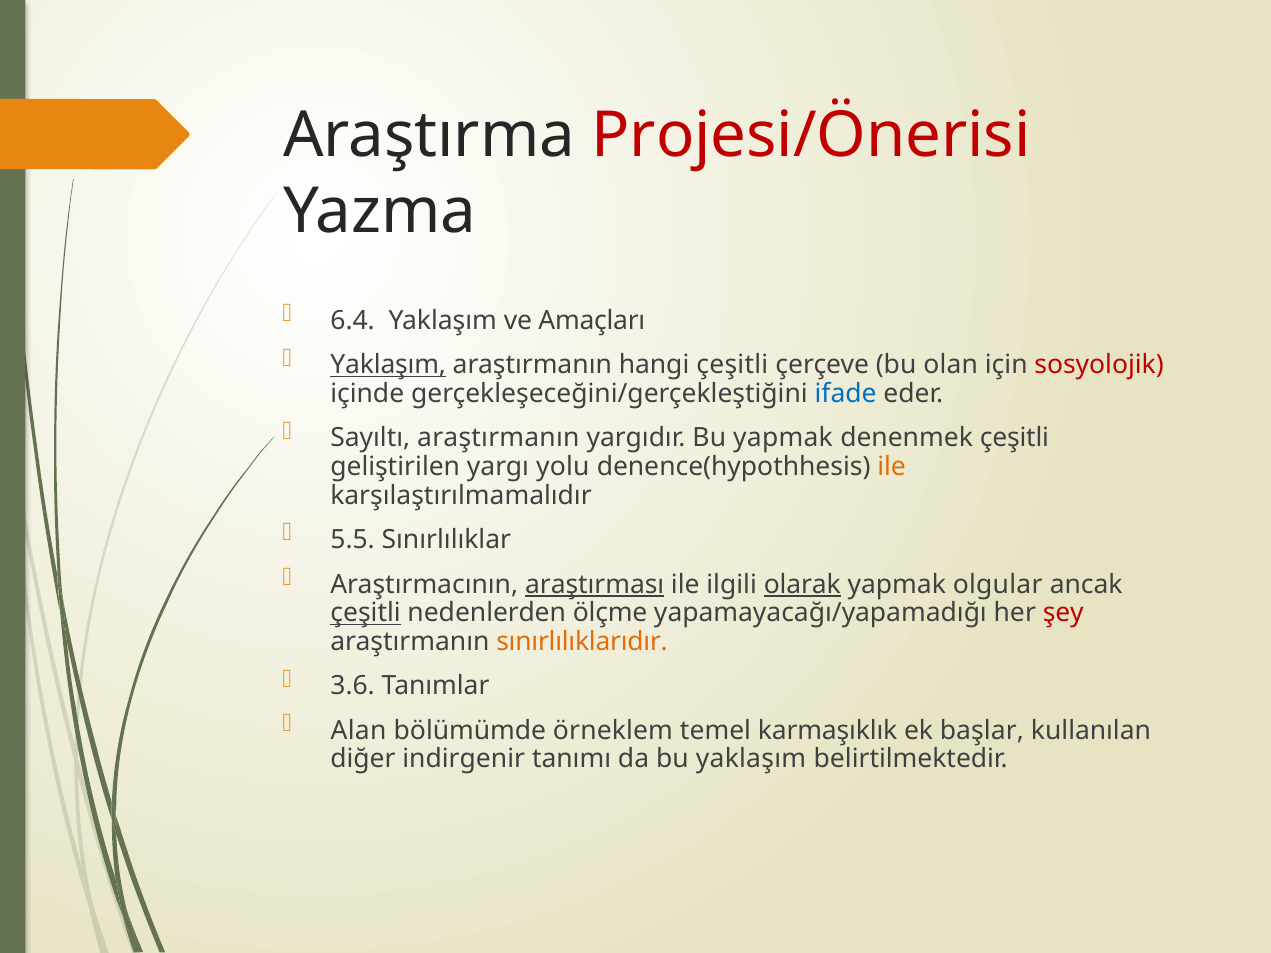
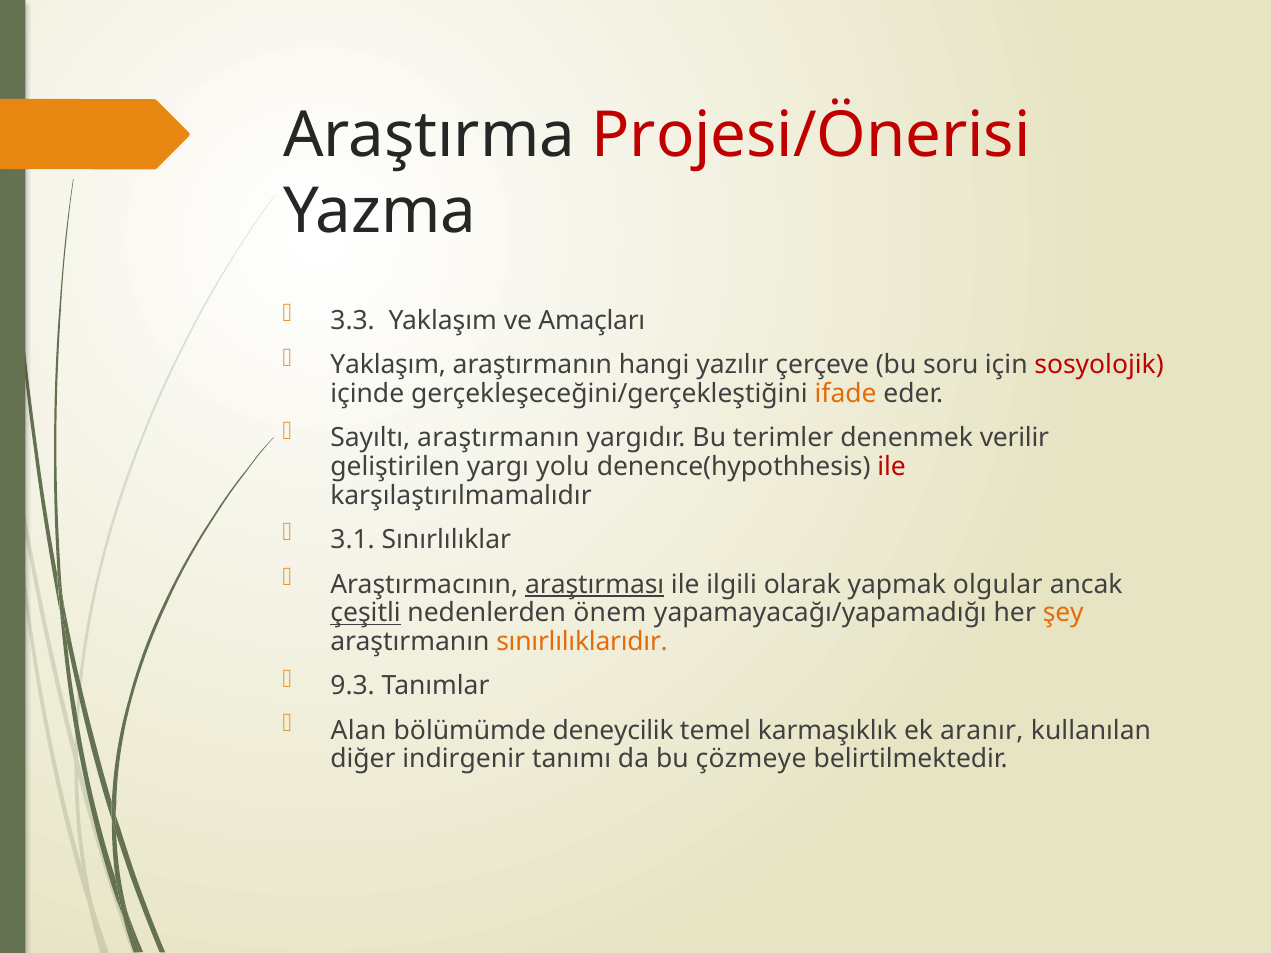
6.4: 6.4 -> 3.3
Yaklaşım at (388, 365) underline: present -> none
hangi çeşitli: çeşitli -> yazılır
olan: olan -> soru
ifade colour: blue -> orange
Bu yapmak: yapmak -> terimler
denenmek çeşitli: çeşitli -> verilir
ile at (892, 467) colour: orange -> red
5.5: 5.5 -> 3.1
olarak underline: present -> none
ölçme: ölçme -> önem
şey colour: red -> orange
3.6: 3.6 -> 9.3
örneklem: örneklem -> deneycilik
başlar: başlar -> aranır
bu yaklaşım: yaklaşım -> çözmeye
